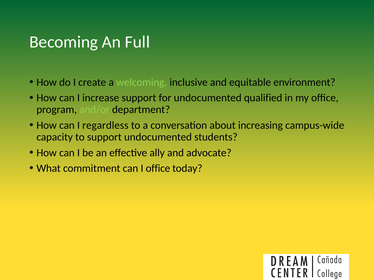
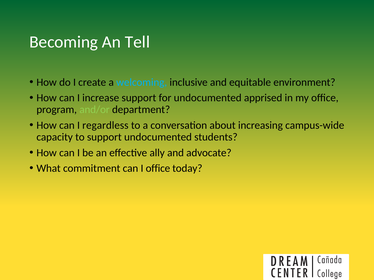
Full: Full -> Tell
welcoming colour: light green -> light blue
qualified: qualified -> apprised
